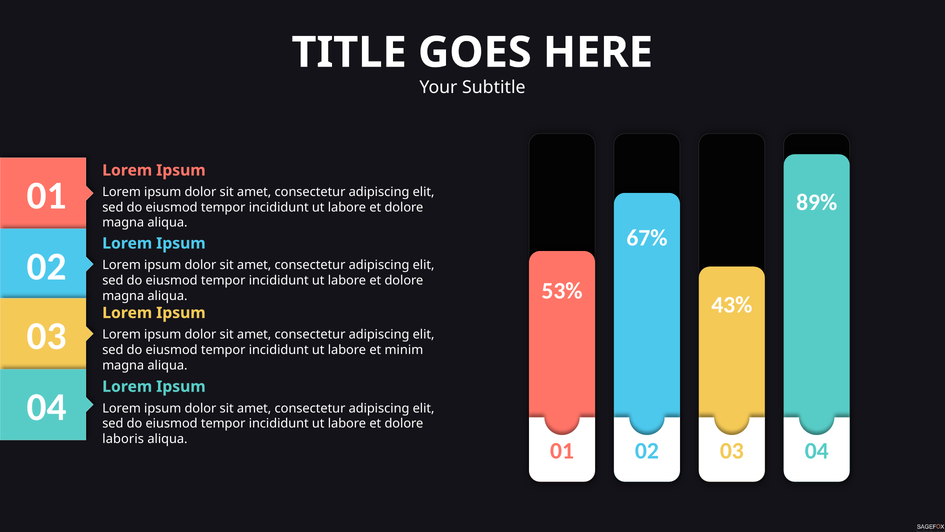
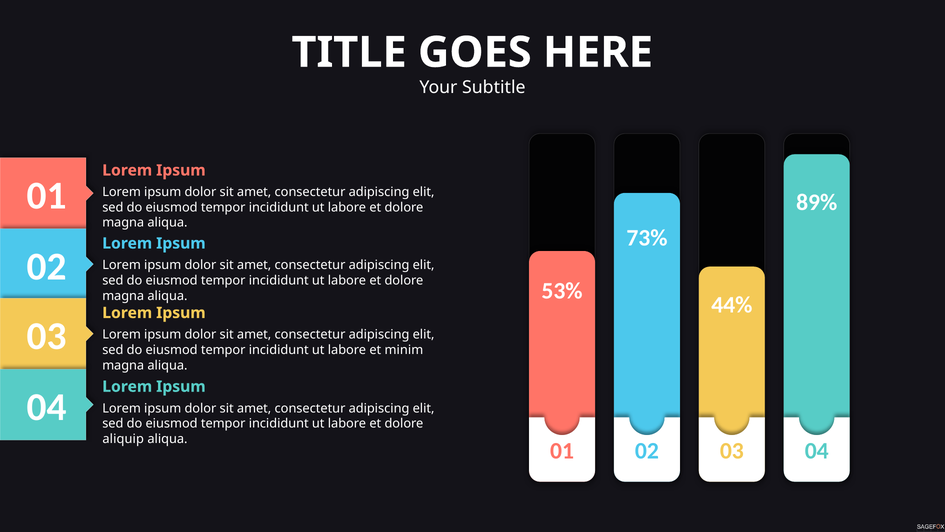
67%: 67% -> 73%
43%: 43% -> 44%
laboris: laboris -> aliquip
